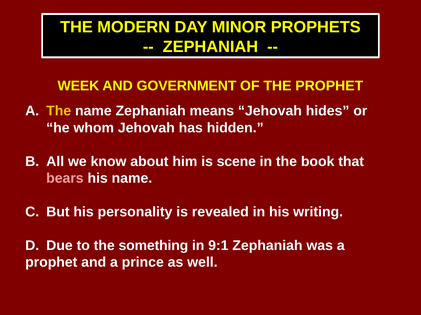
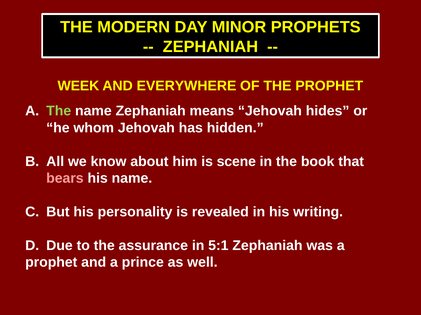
GOVERNMENT: GOVERNMENT -> EVERYWHERE
The at (59, 111) colour: yellow -> light green
something: something -> assurance
9:1: 9:1 -> 5:1
